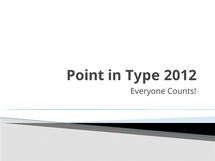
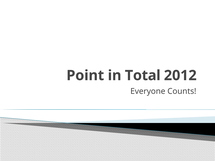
Type: Type -> Total
